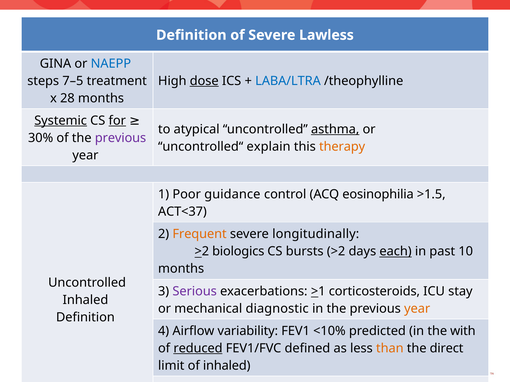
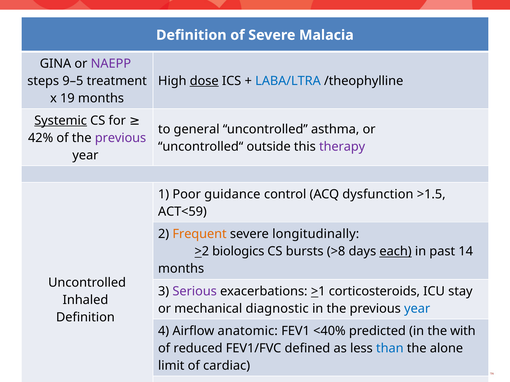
Lawless: Lawless -> Malacia
NAEPP colour: blue -> purple
7–5: 7–5 -> 9–5
28: 28 -> 19
for underline: present -> none
atypical: atypical -> general
asthma at (335, 129) underline: present -> none
30%: 30% -> 42%
explain: explain -> outside
therapy colour: orange -> purple
eosinophilia: eosinophilia -> dysfunction
ACT<37: ACT<37 -> ACT<59
bursts >2: >2 -> >8
10: 10 -> 14
year at (417, 309) colour: orange -> blue
variability: variability -> anatomic
<10%: <10% -> <40%
reduced underline: present -> none
than colour: orange -> blue
direct: direct -> alone
of inhaled: inhaled -> cardiac
